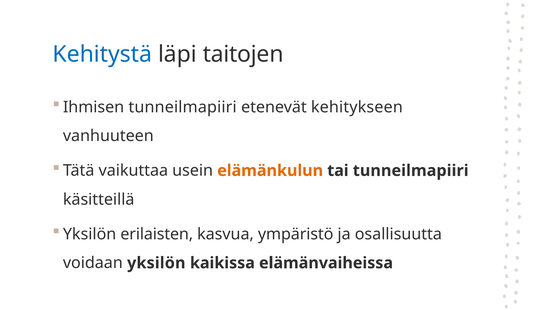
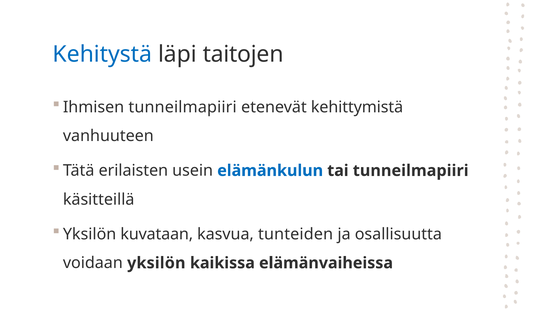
kehitykseen: kehitykseen -> kehittymistä
vaikuttaa: vaikuttaa -> erilaisten
elämänkulun colour: orange -> blue
erilaisten: erilaisten -> kuvataan
ympäristö: ympäristö -> tunteiden
